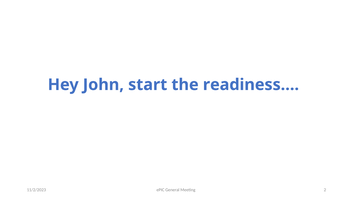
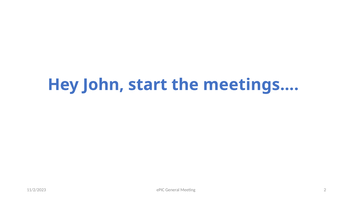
readiness…: readiness… -> meetings…
